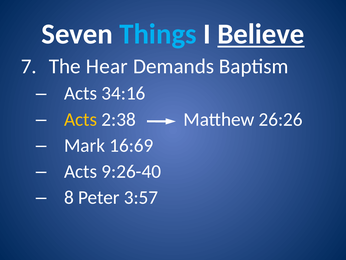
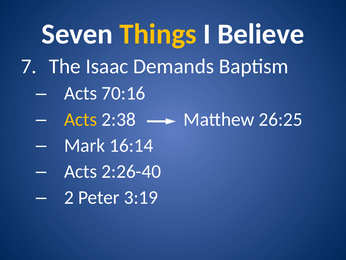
Things colour: light blue -> yellow
Believe underline: present -> none
Hear: Hear -> Isaac
34:16: 34:16 -> 70:16
26:26: 26:26 -> 26:25
16:69: 16:69 -> 16:14
9:26-40: 9:26-40 -> 2:26-40
8: 8 -> 2
3:57: 3:57 -> 3:19
